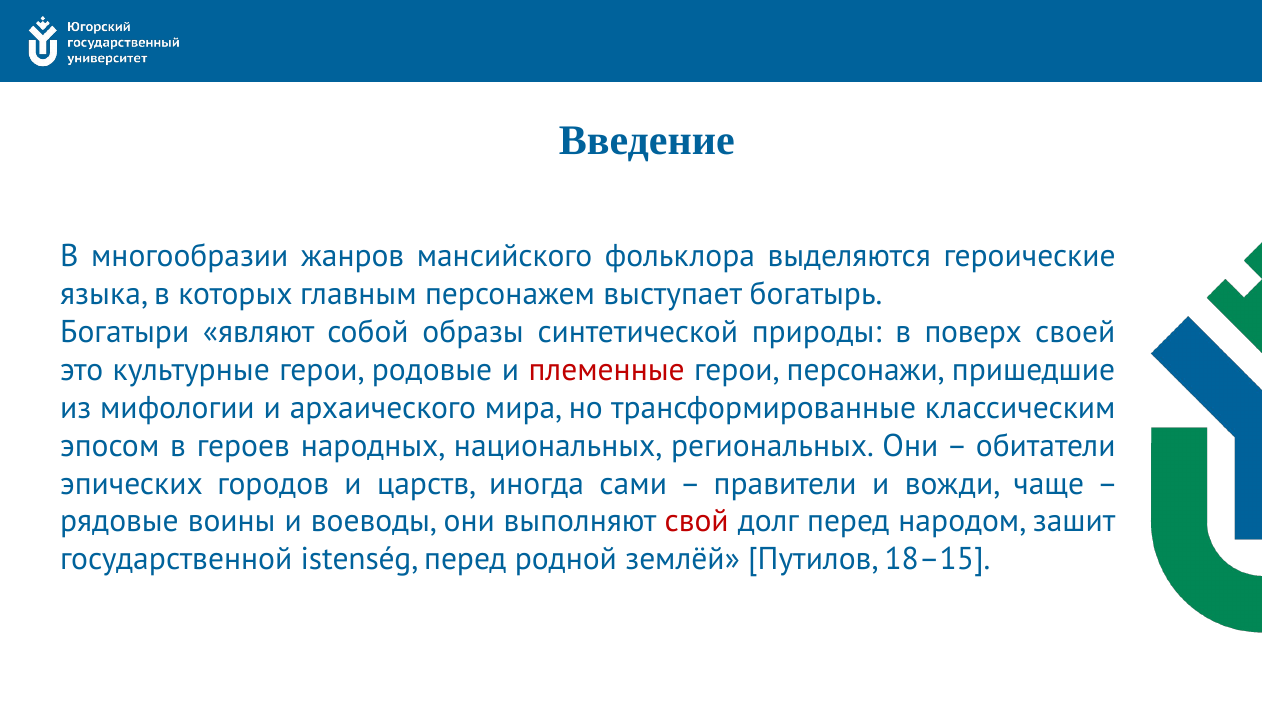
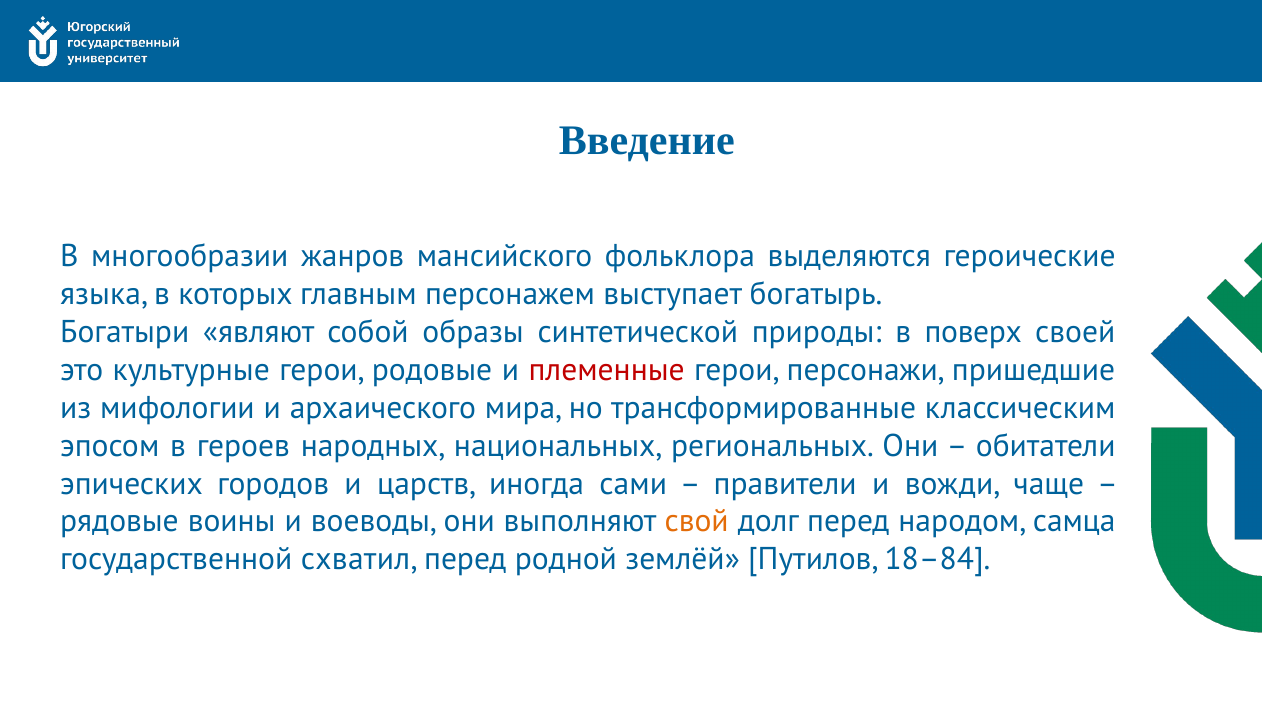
свой colour: red -> orange
зашит: зашит -> самца
istenség: istenség -> схватил
18–15: 18–15 -> 18–84
